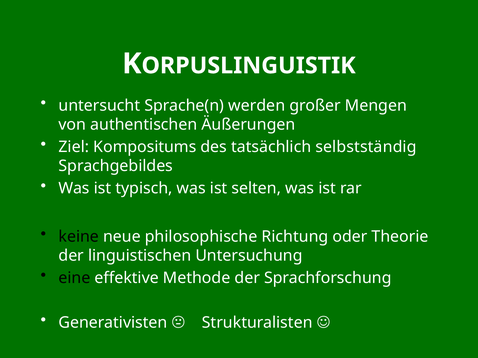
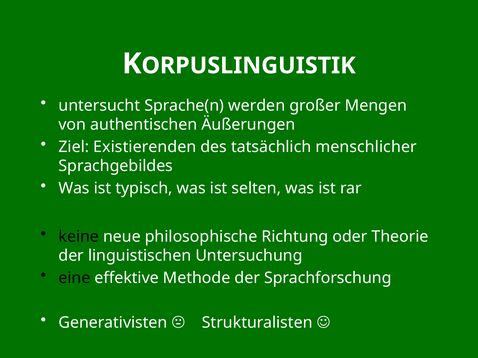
Kompositums: Kompositums -> Existierenden
selbstständig: selbstständig -> menschlicher
